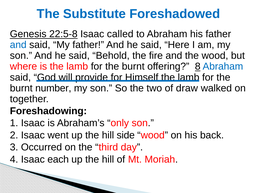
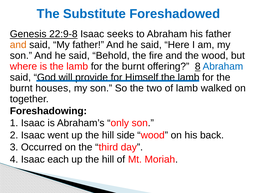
22:5-8: 22:5-8 -> 22:9-8
called: called -> seeks
and at (18, 45) colour: blue -> orange
number: number -> houses
of draw: draw -> lamb
